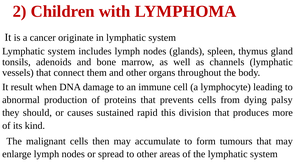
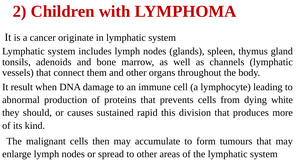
palsy: palsy -> white
